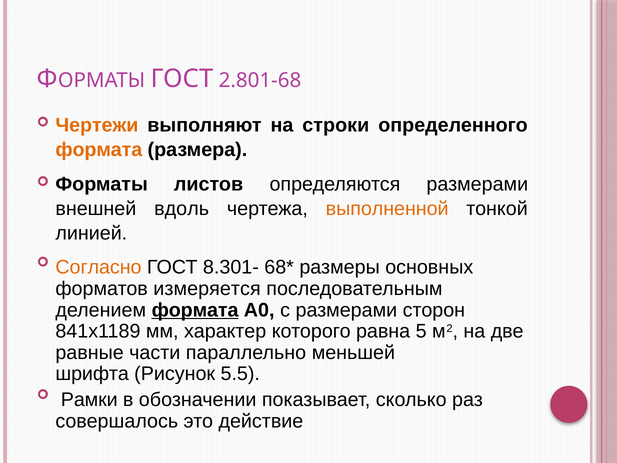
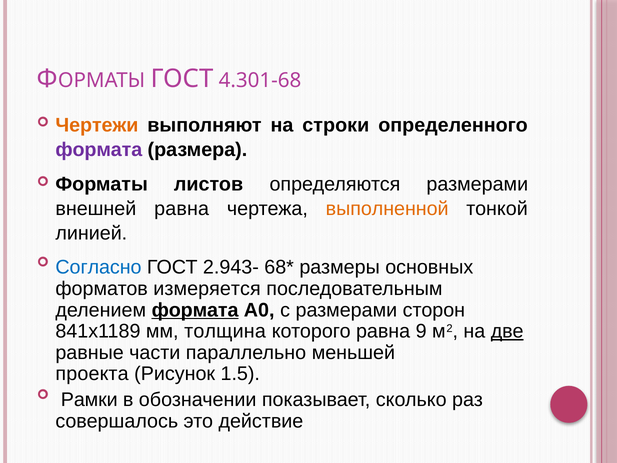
2.801-68: 2.801-68 -> 4.301-68
формата at (99, 149) colour: orange -> purple
внешней вдоль: вдоль -> равна
Согласно colour: orange -> blue
8.301-: 8.301- -> 2.943-
характер: характер -> толщина
5: 5 -> 9
две underline: none -> present
шрифта: шрифта -> проекта
5.5: 5.5 -> 1.5
